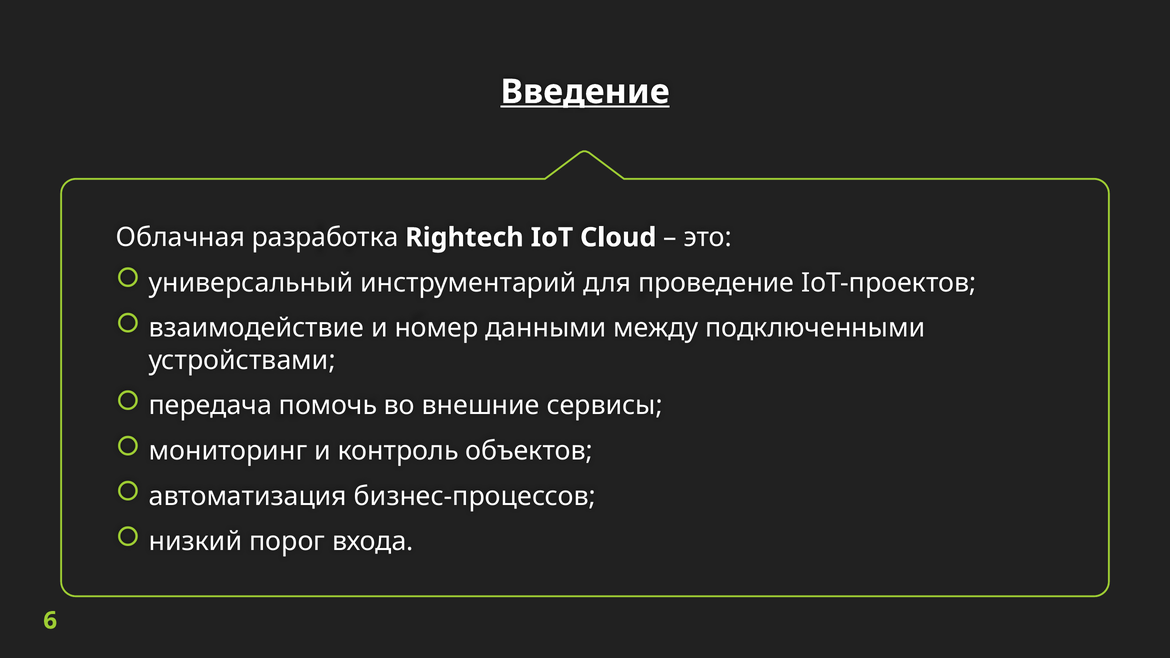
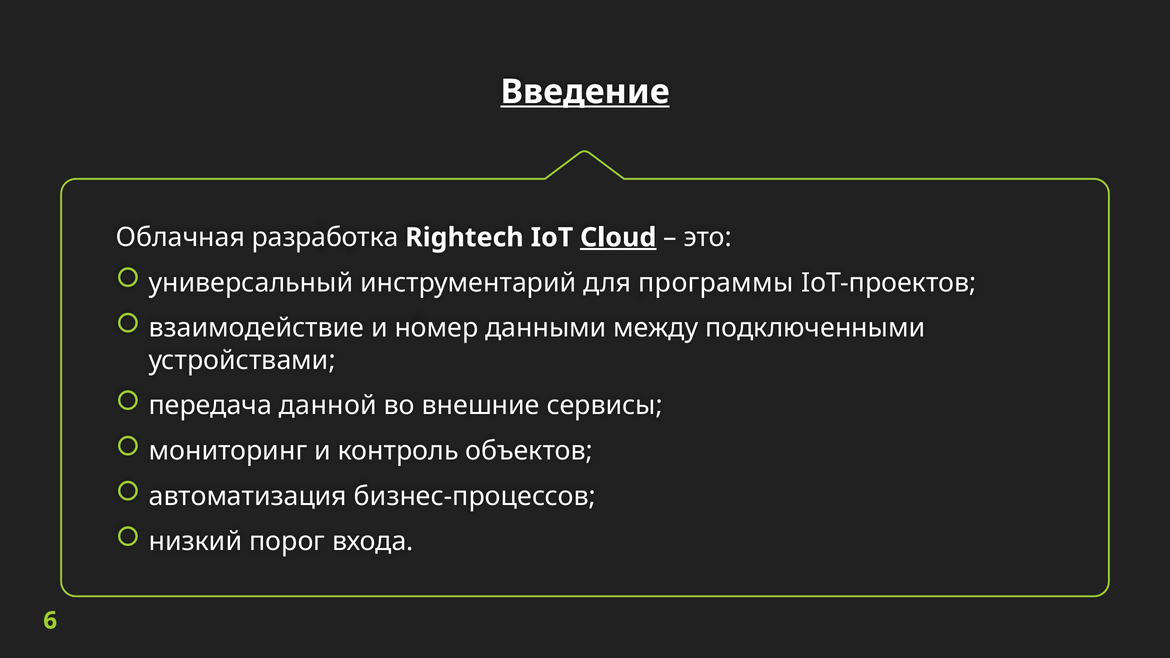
Cloud underline: none -> present
проведение: проведение -> программы
помочь: помочь -> данной
